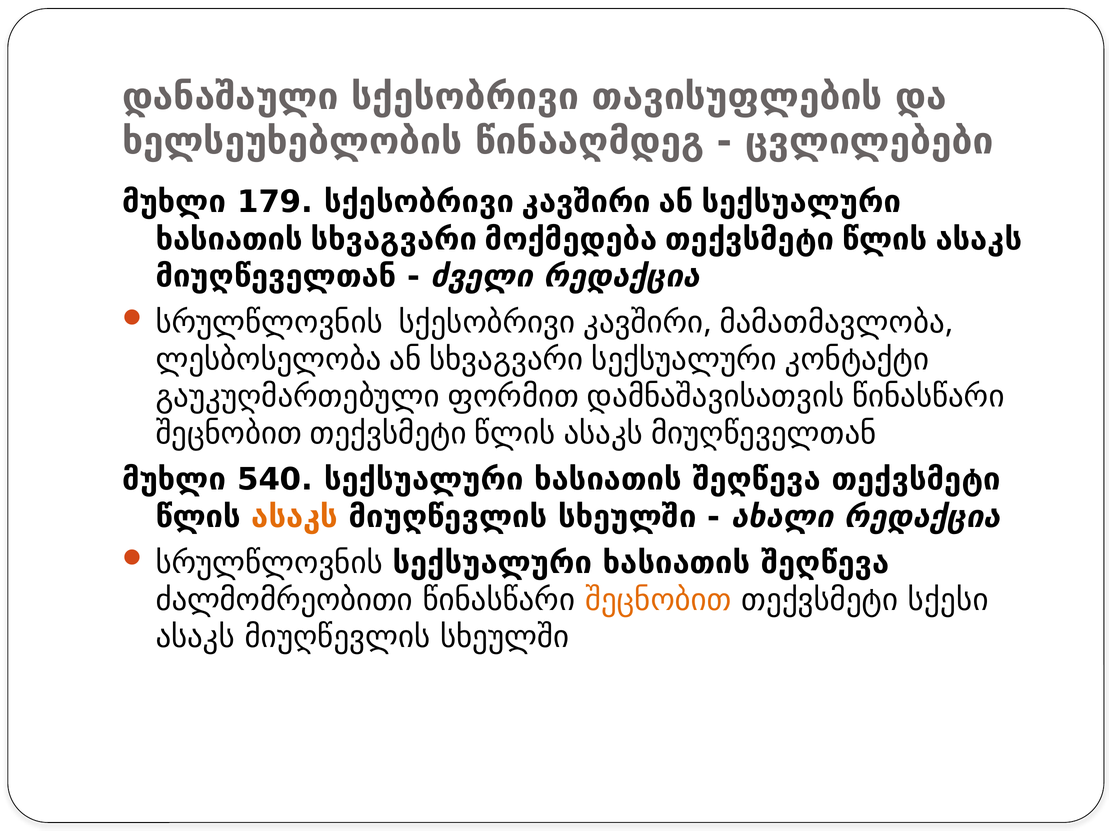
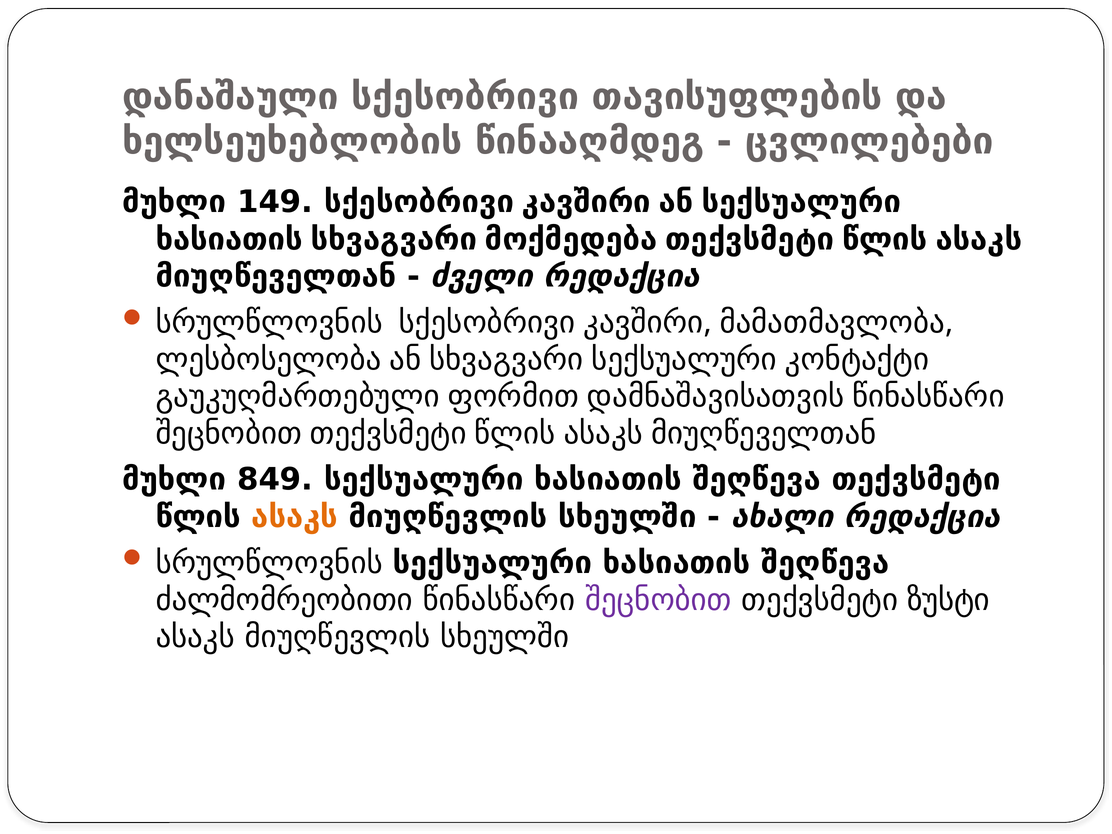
179: 179 -> 149
540: 540 -> 849
შეცნობით at (658, 600) colour: orange -> purple
სქესი: სქესი -> ზუსტი
